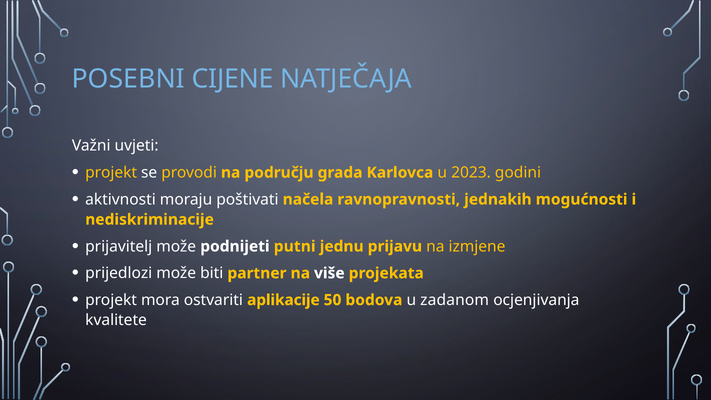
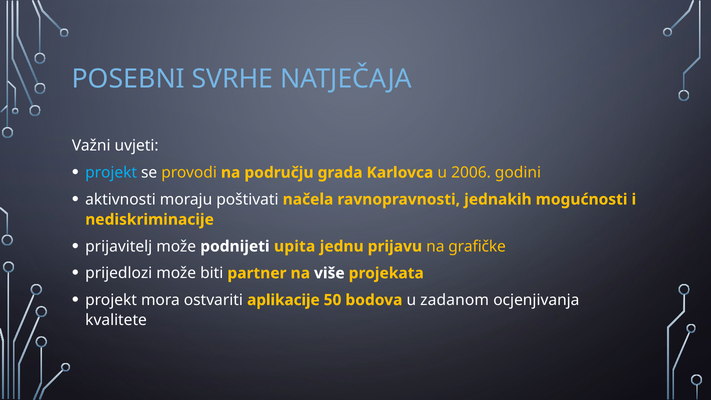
CIJENE: CIJENE -> SVRHE
projekt at (111, 173) colour: yellow -> light blue
2023: 2023 -> 2006
putni: putni -> upita
izmjene: izmjene -> grafičke
